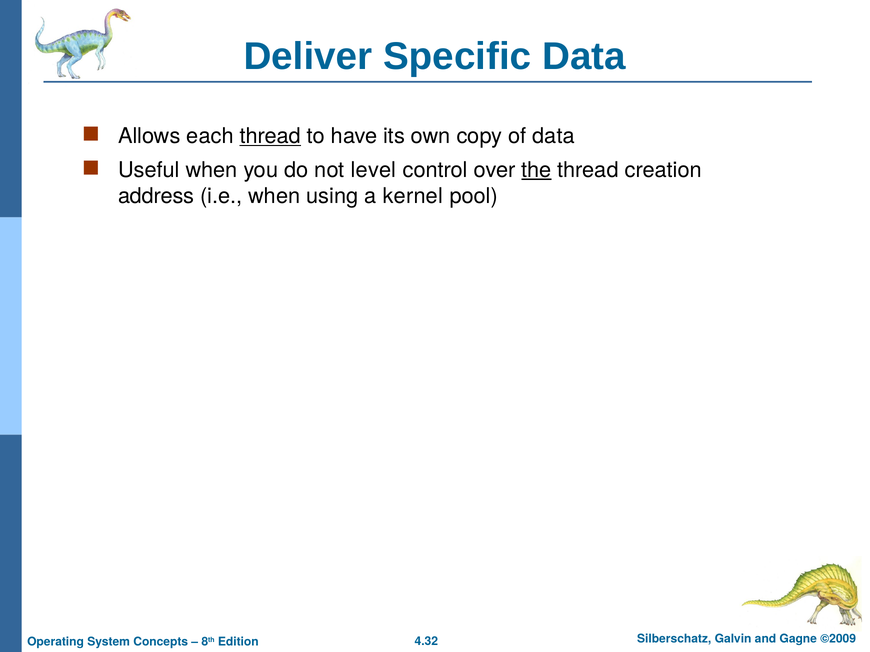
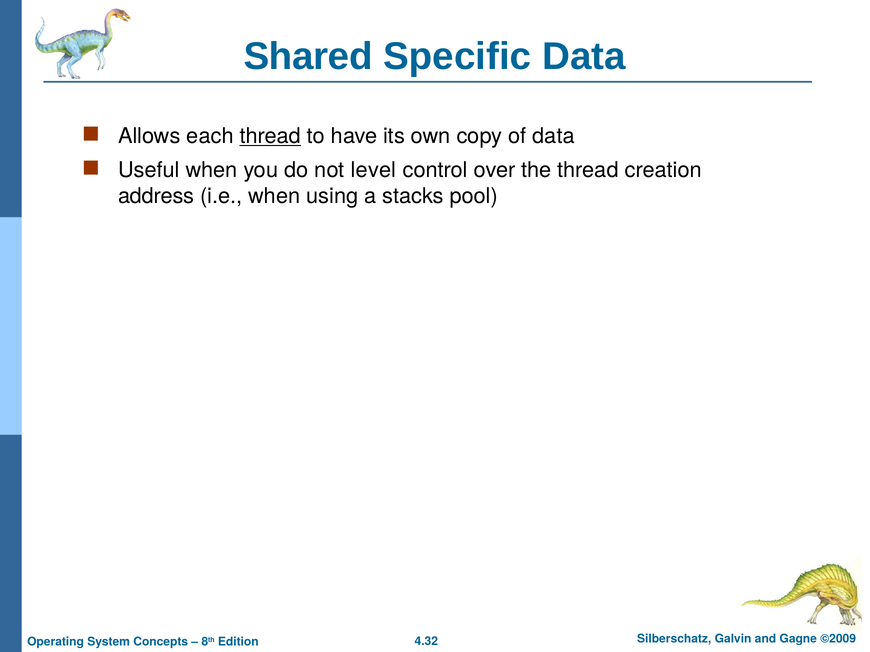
Deliver: Deliver -> Shared
the underline: present -> none
kernel: kernel -> stacks
